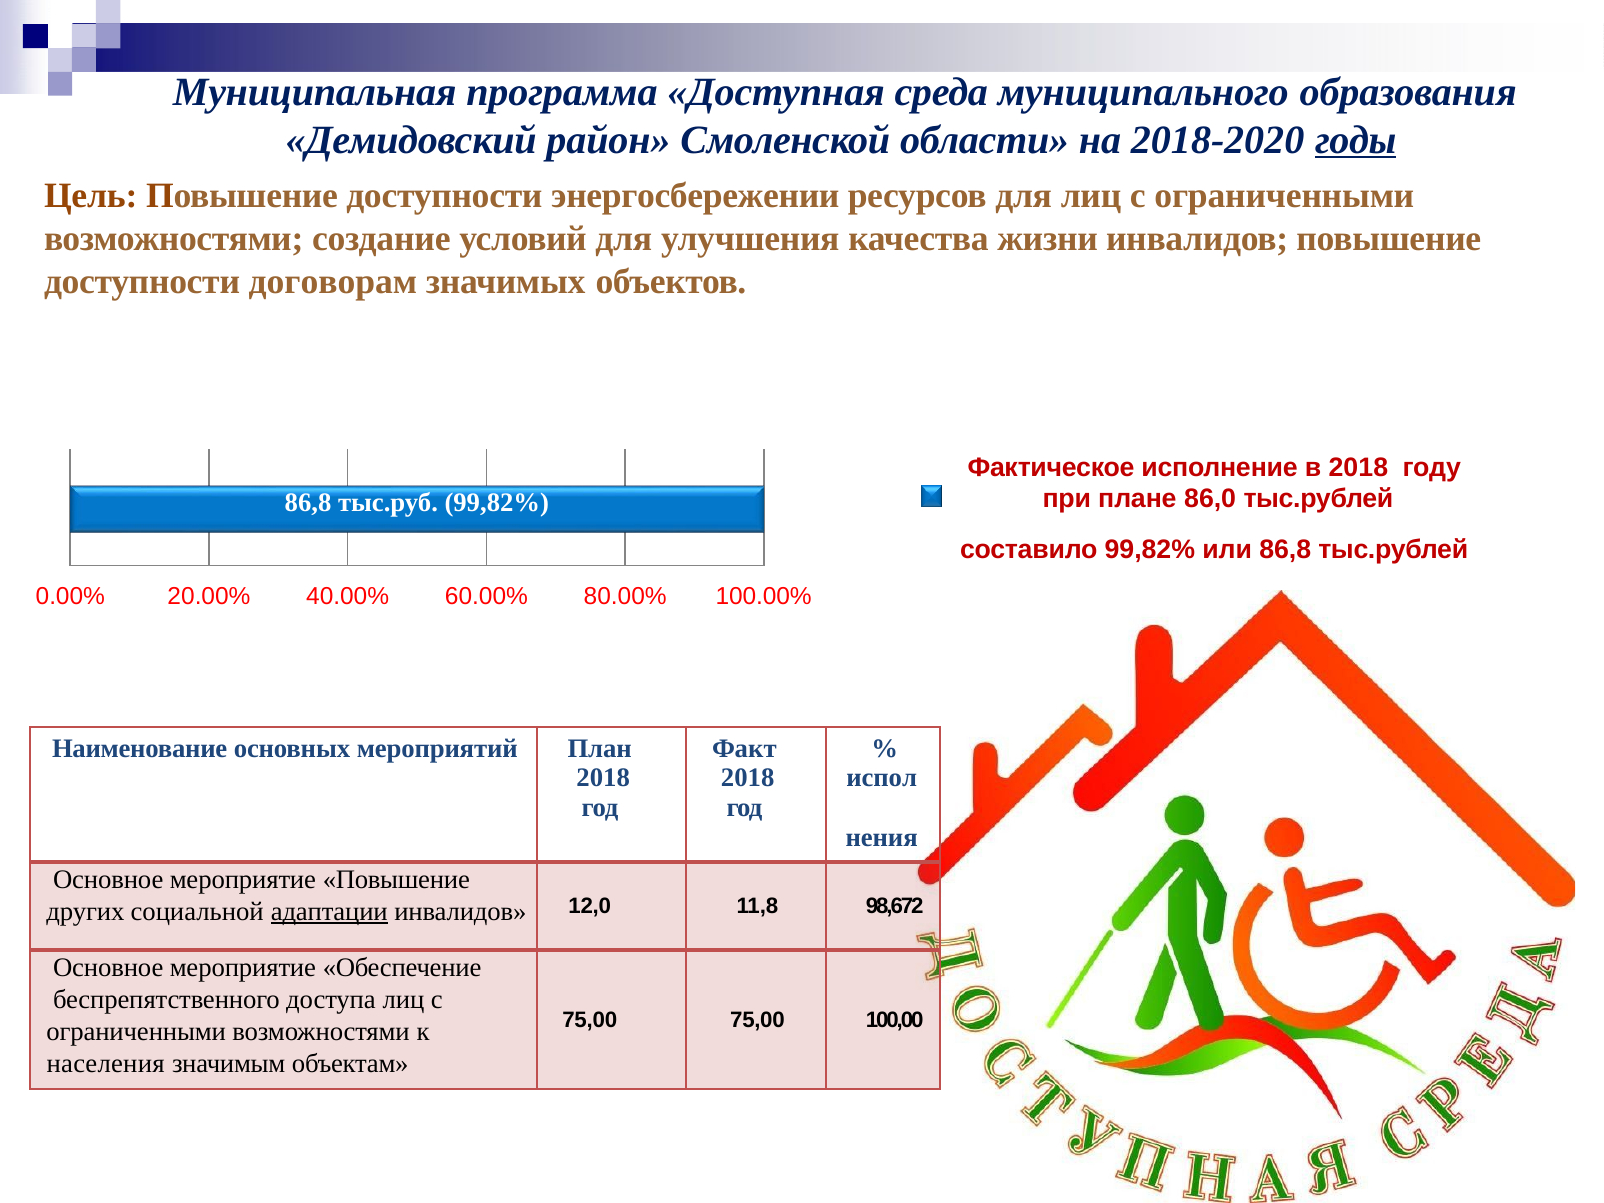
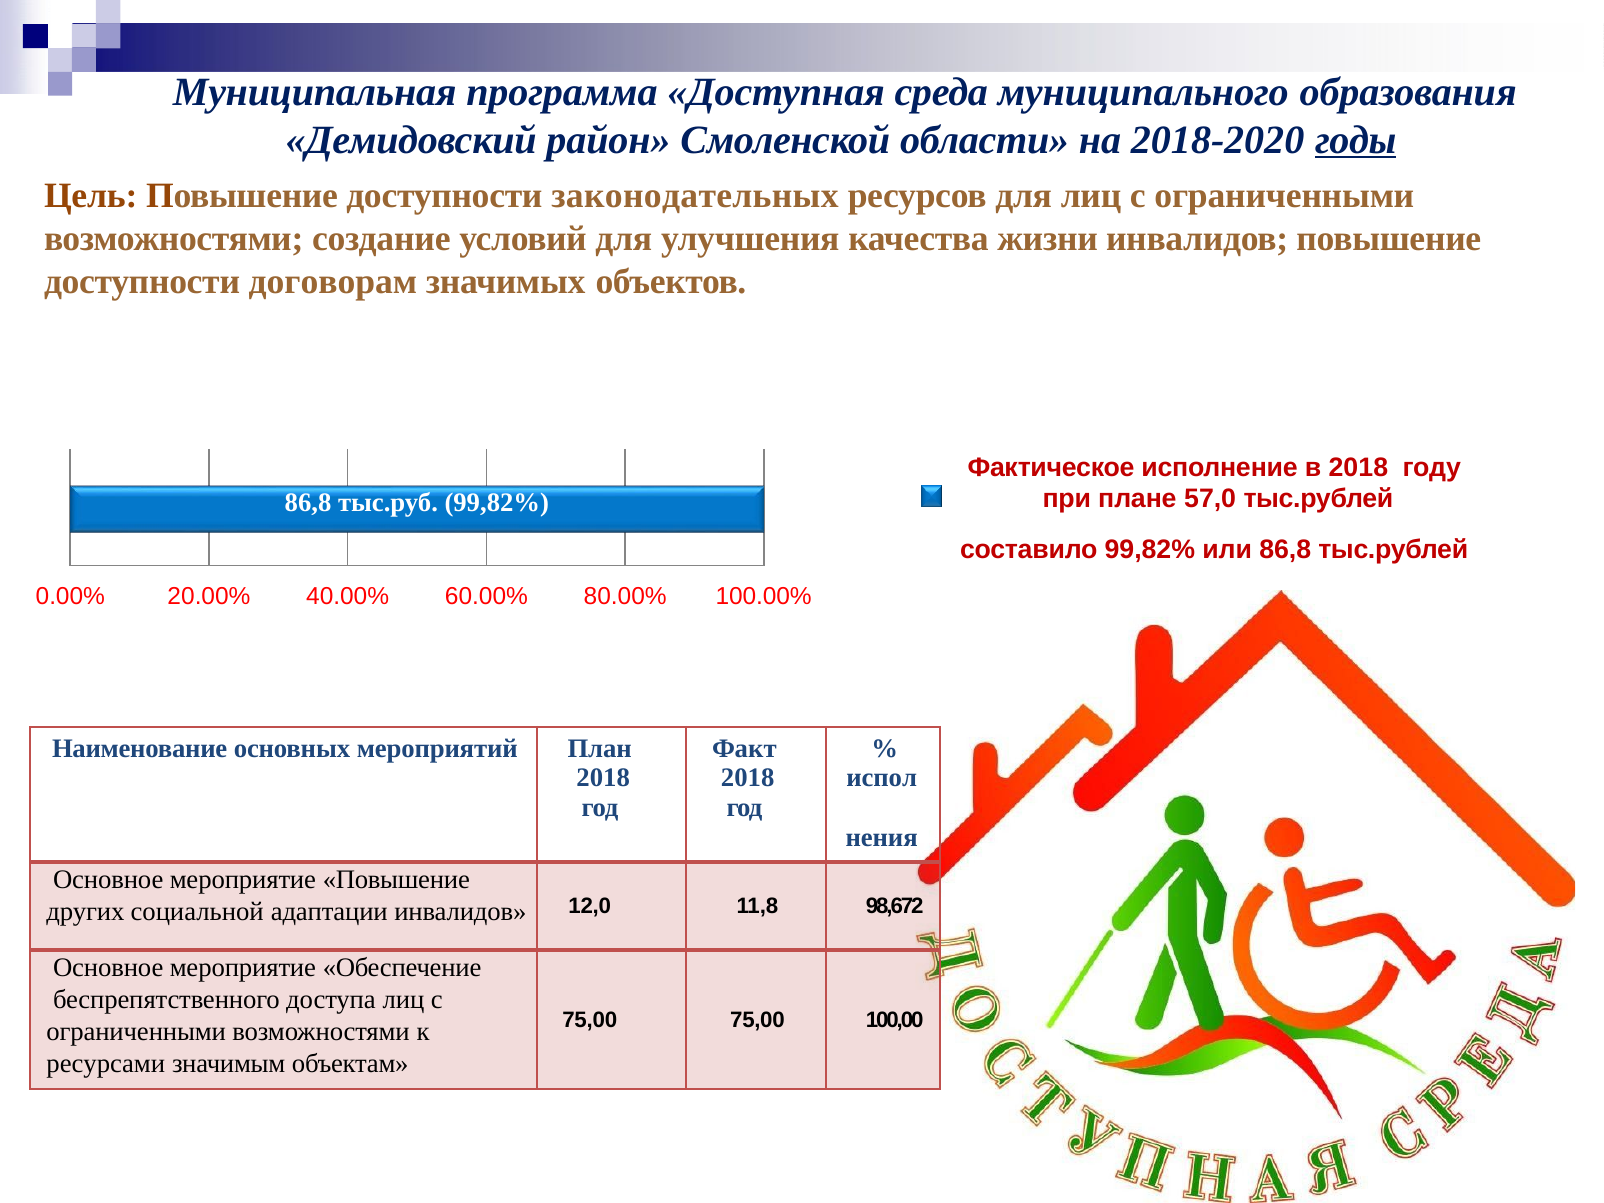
энергосбережении: энергосбережении -> законодательных
86,0: 86,0 -> 57,0
адаптации underline: present -> none
населения: населения -> ресурсами
